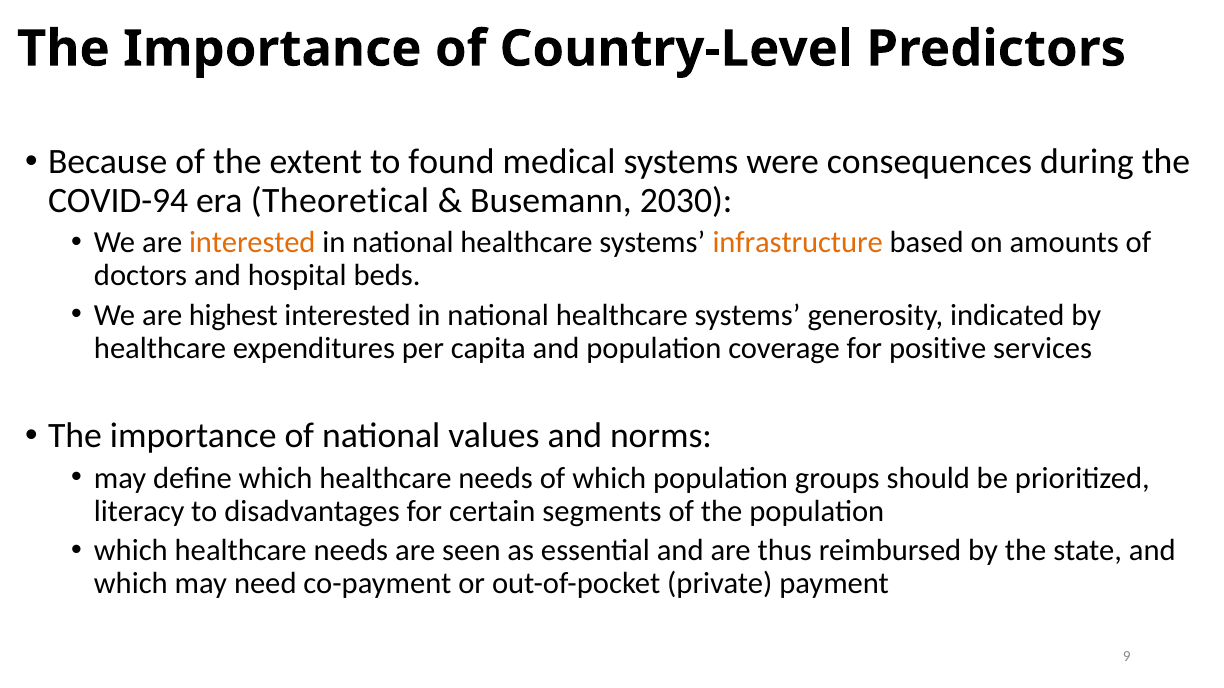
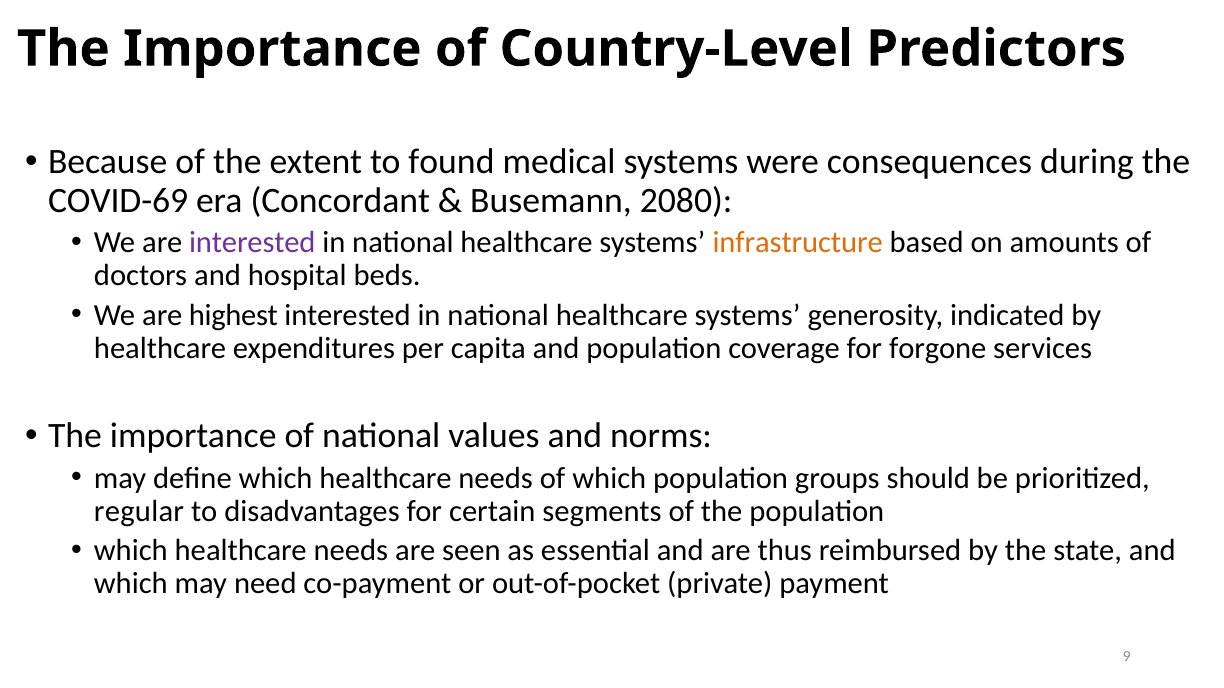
COVID-94: COVID-94 -> COVID-69
Theoretical: Theoretical -> Concordant
2030: 2030 -> 2080
interested at (252, 243) colour: orange -> purple
positive: positive -> forgone
literacy: literacy -> regular
